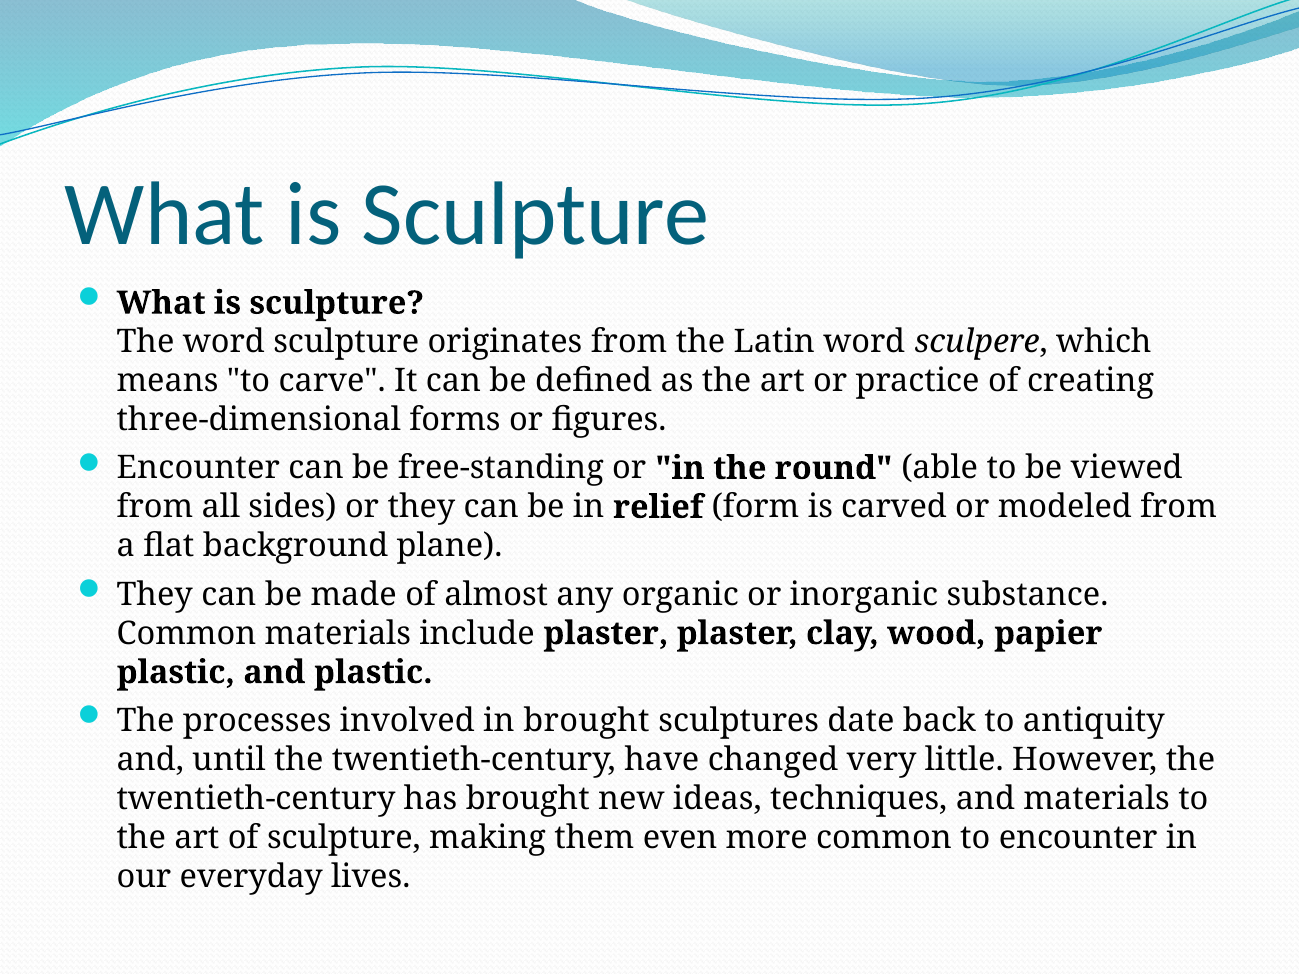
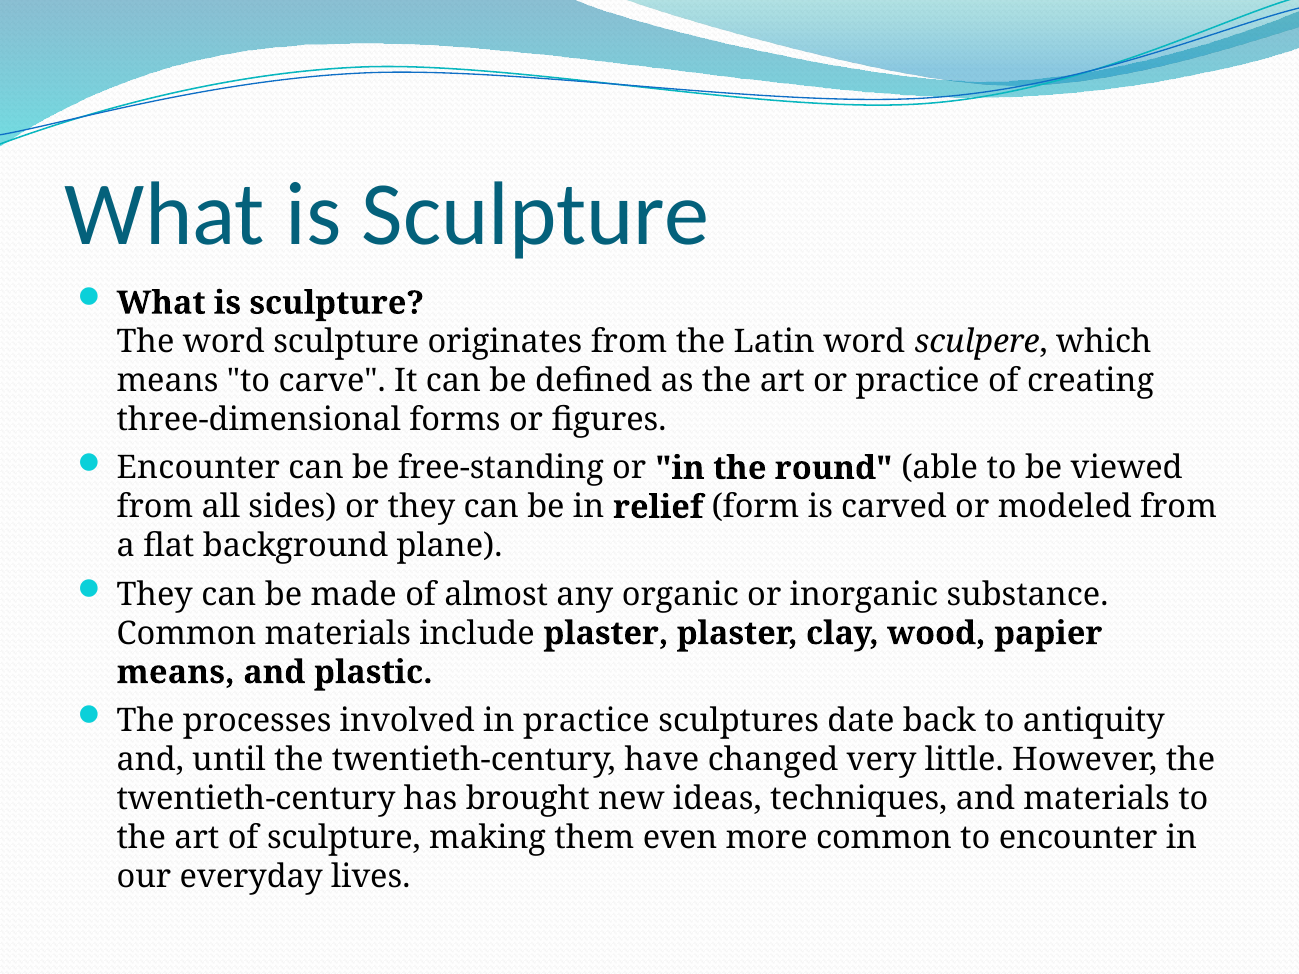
plastic at (176, 673): plastic -> means
in brought: brought -> practice
